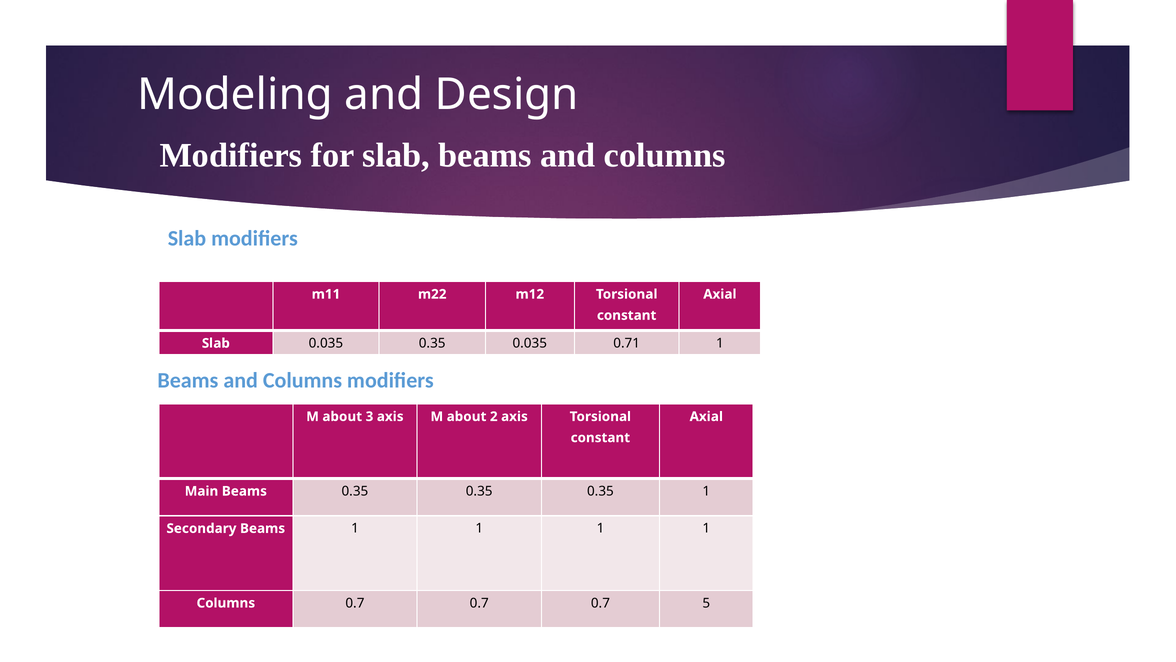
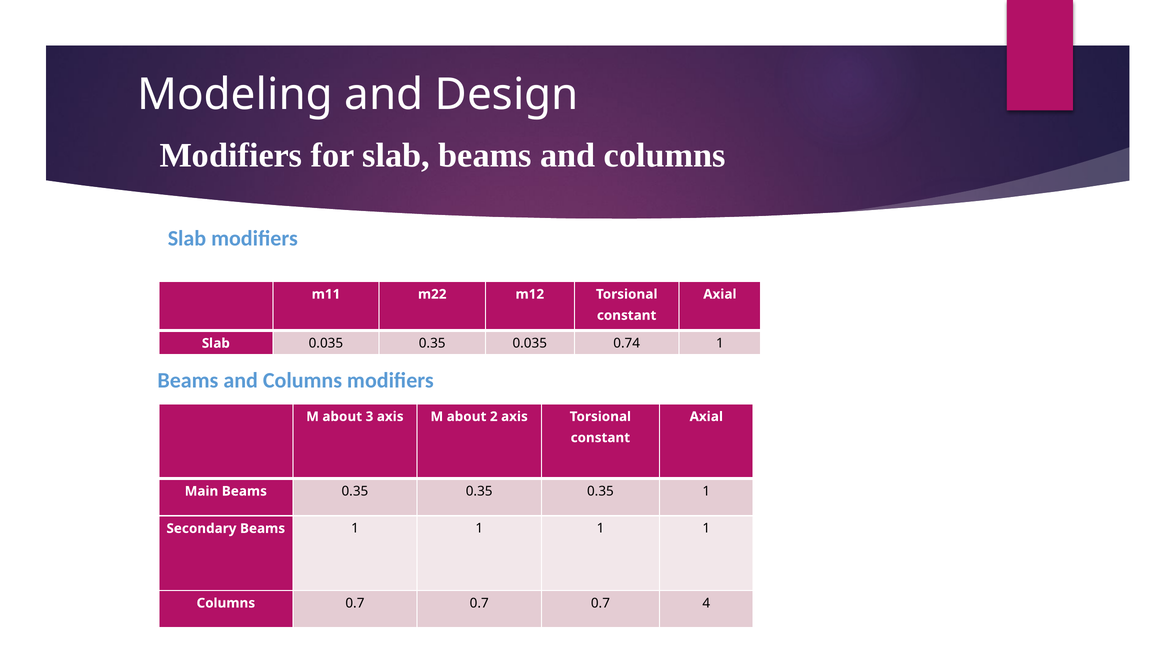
0.71: 0.71 -> 0.74
5: 5 -> 4
